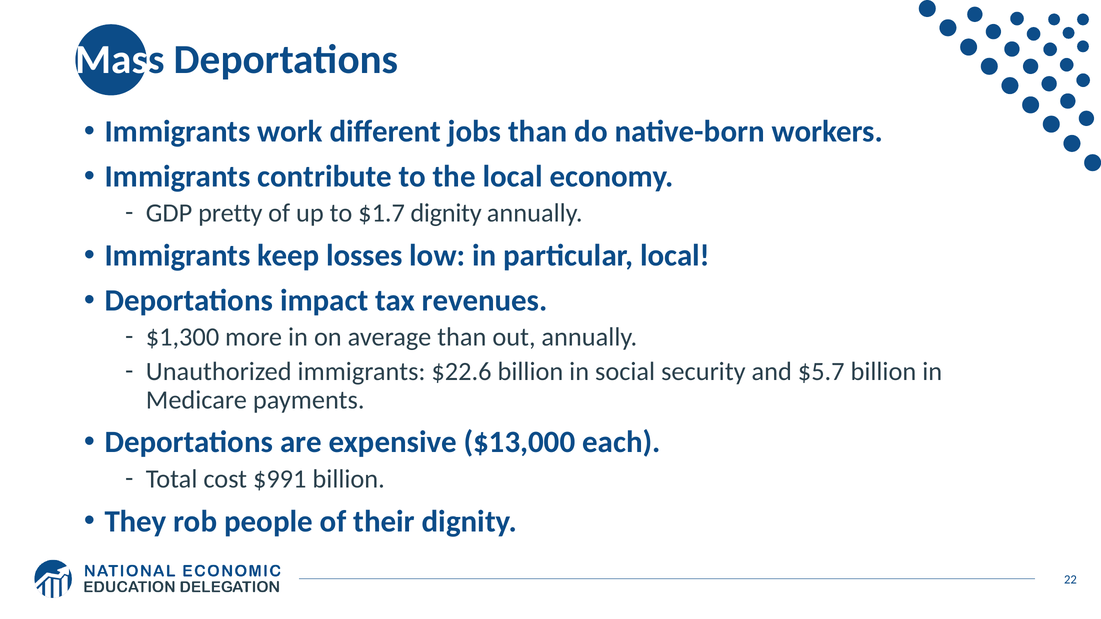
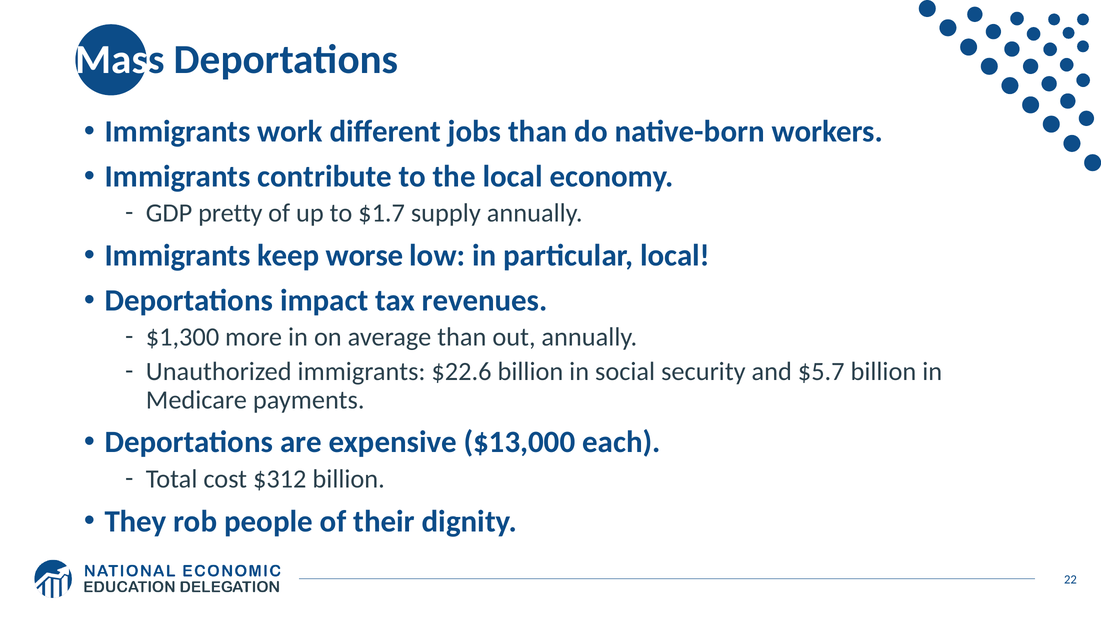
$1.7 dignity: dignity -> supply
losses: losses -> worse
$991: $991 -> $312
